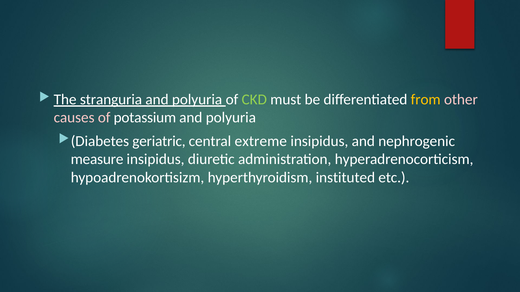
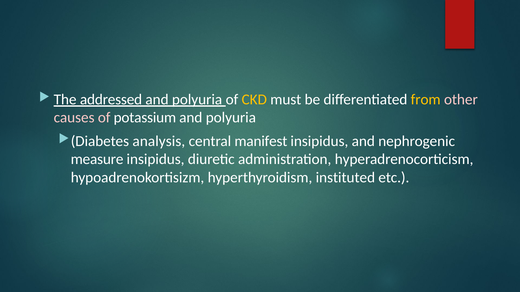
stranguria: stranguria -> addressed
CKD colour: light green -> yellow
geriatric: geriatric -> analysis
extreme: extreme -> manifest
